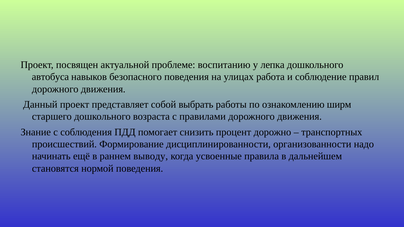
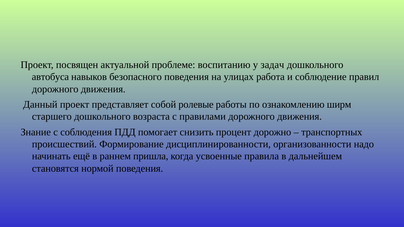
лепка: лепка -> задач
выбрать: выбрать -> ролевые
выводу: выводу -> пришла
